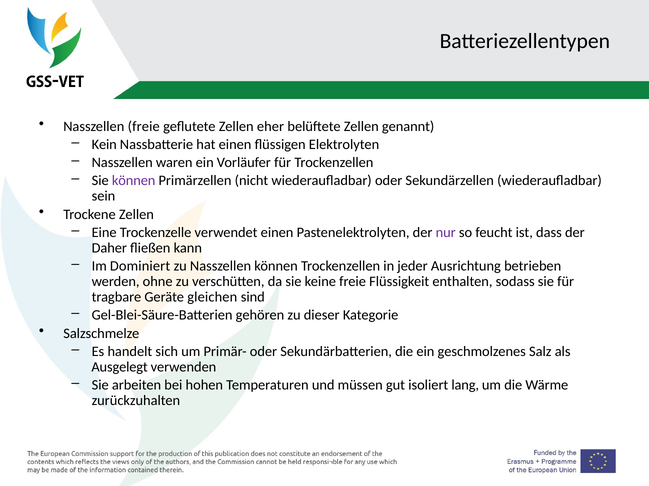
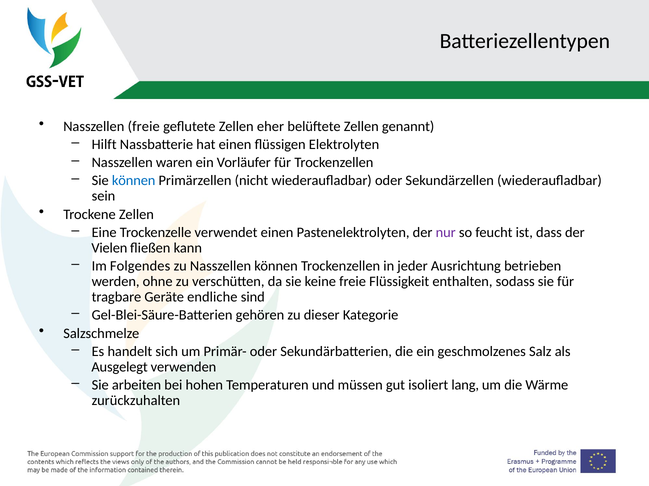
Kein: Kein -> Hilft
können at (134, 181) colour: purple -> blue
Daher: Daher -> Vielen
Dominiert: Dominiert -> Folgendes
gleichen: gleichen -> endliche
